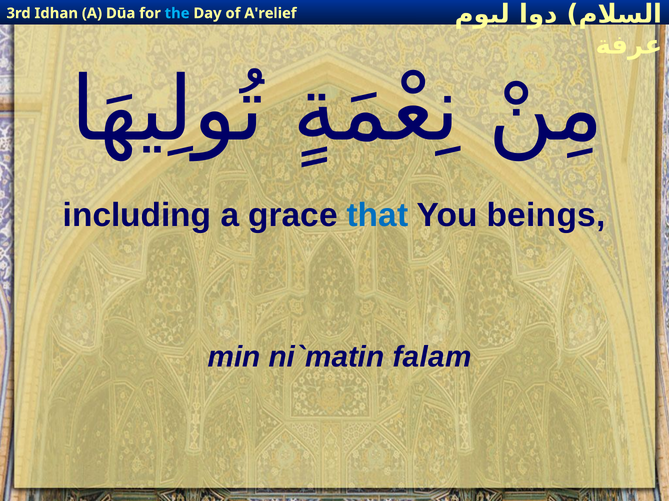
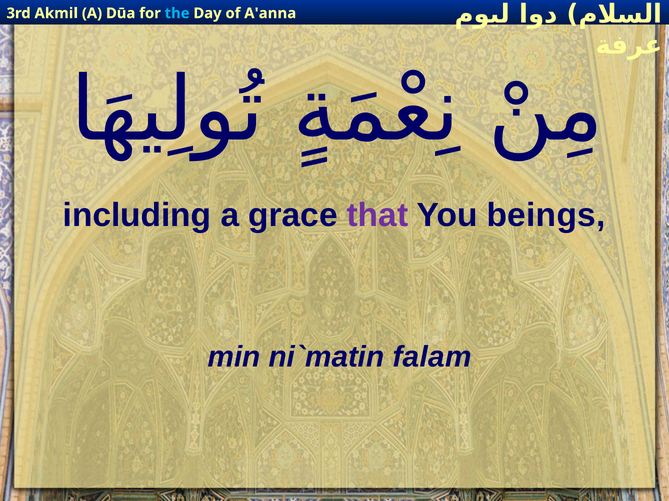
Idhan: Idhan -> Akmil
A'relief: A'relief -> A'anna
that colour: blue -> purple
